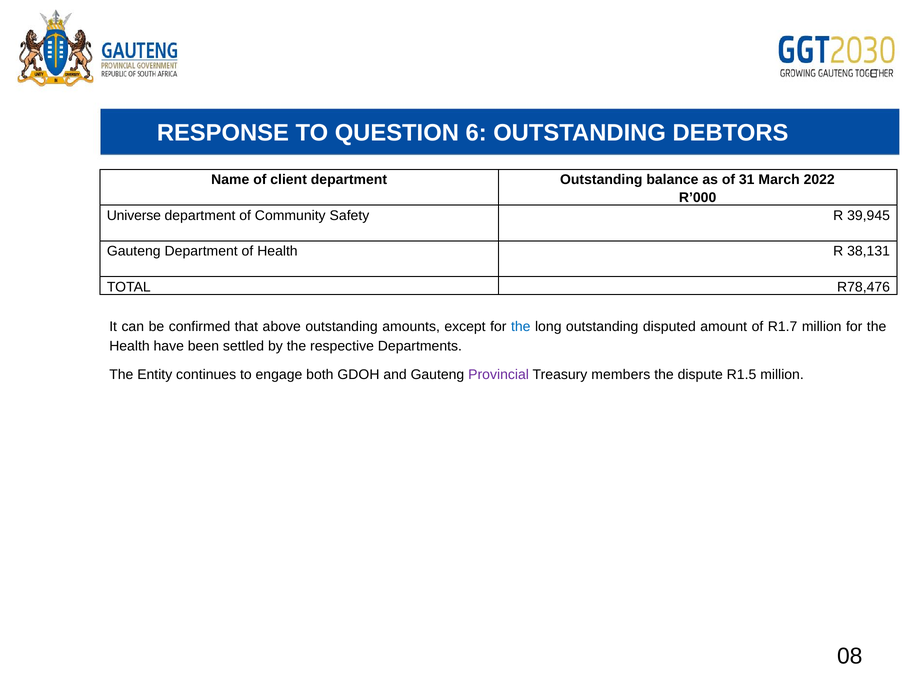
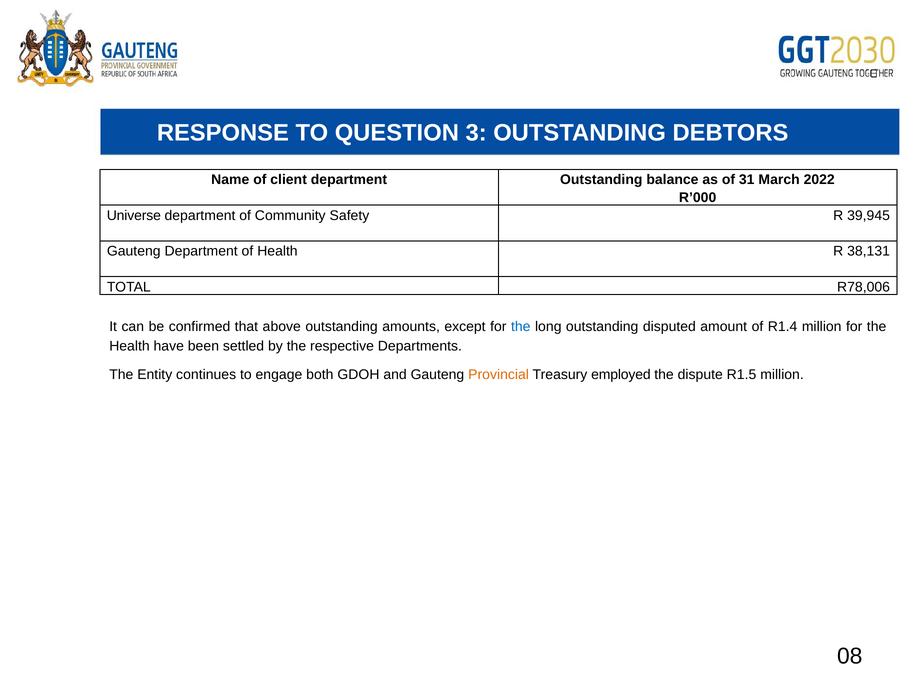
6: 6 -> 3
R78,476: R78,476 -> R78,006
R1.7: R1.7 -> R1.4
Provincial colour: purple -> orange
members: members -> employed
